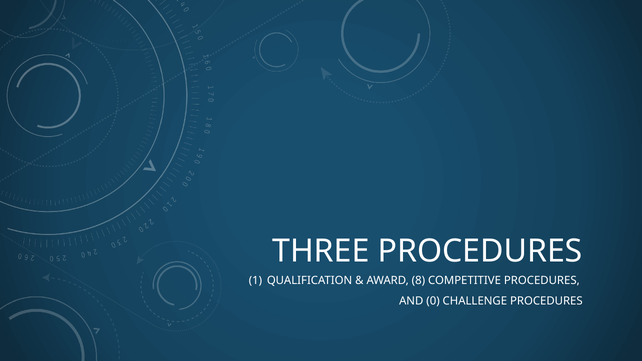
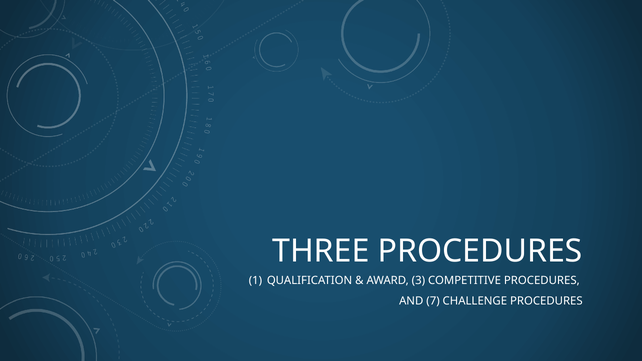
8: 8 -> 3
0: 0 -> 7
